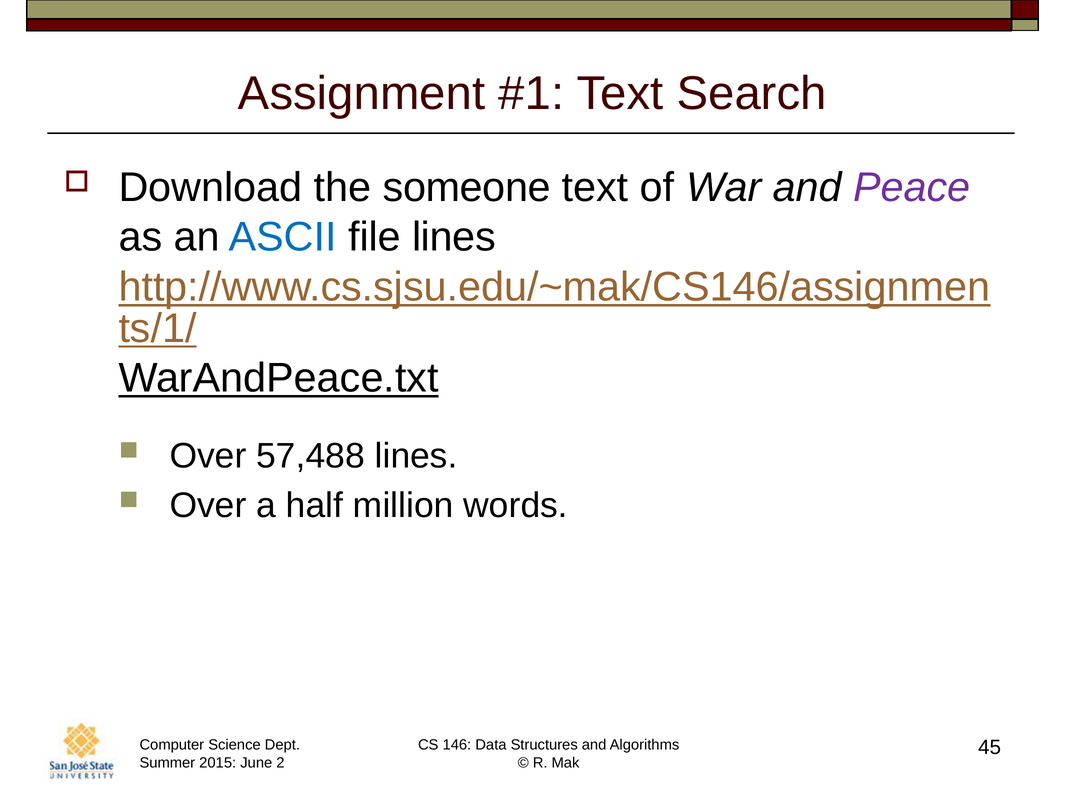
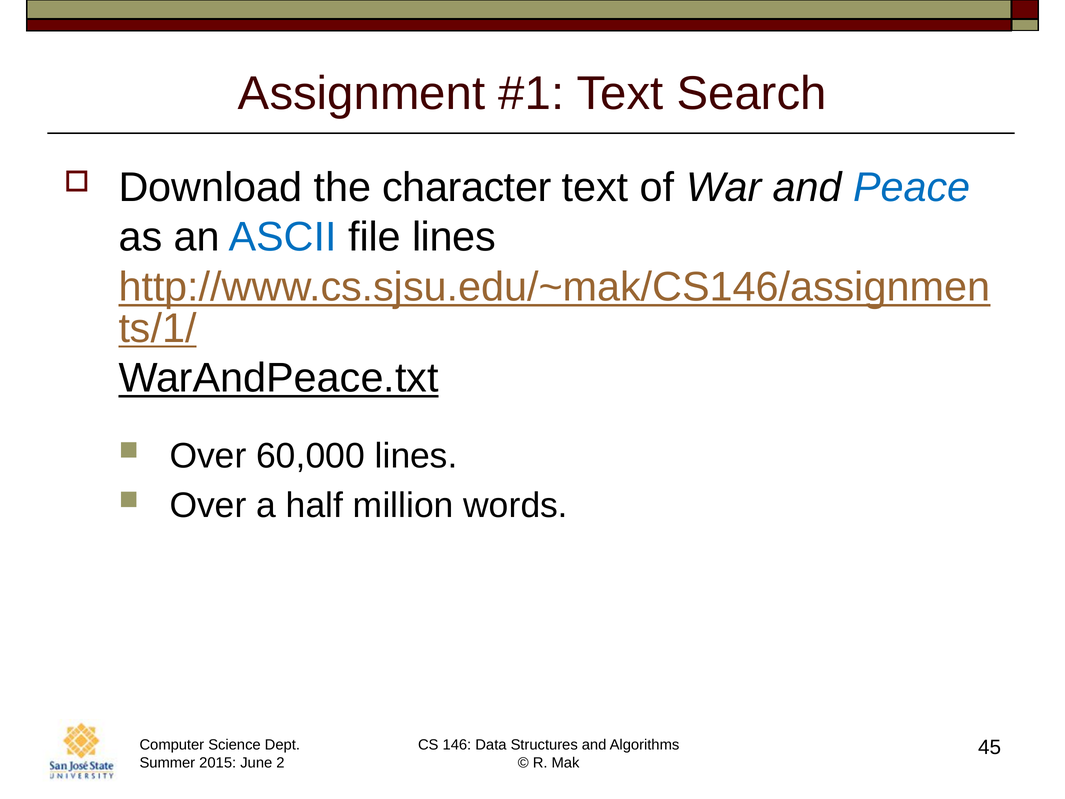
someone: someone -> character
Peace colour: purple -> blue
57,488: 57,488 -> 60,000
